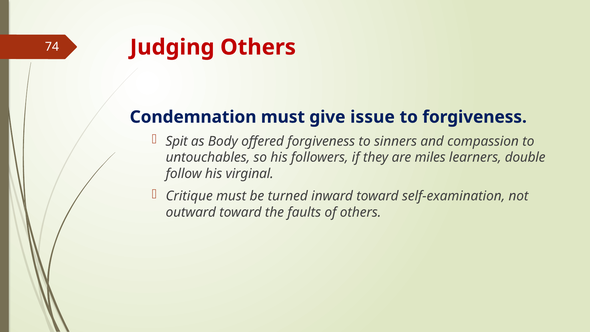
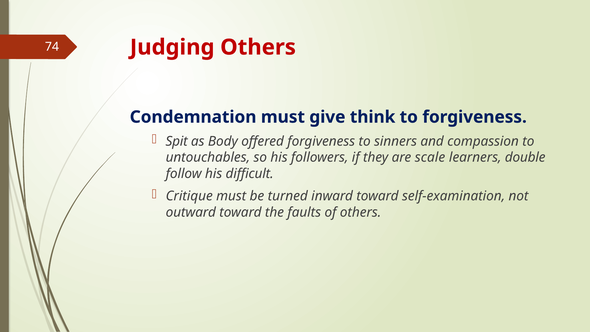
issue: issue -> think
miles: miles -> scale
virginal: virginal -> difficult
